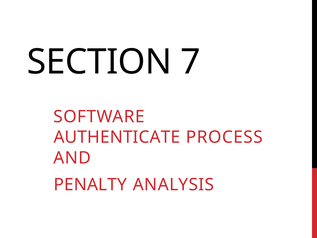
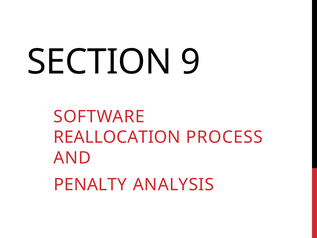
7: 7 -> 9
AUTHENTICATE: AUTHENTICATE -> REALLOCATION
